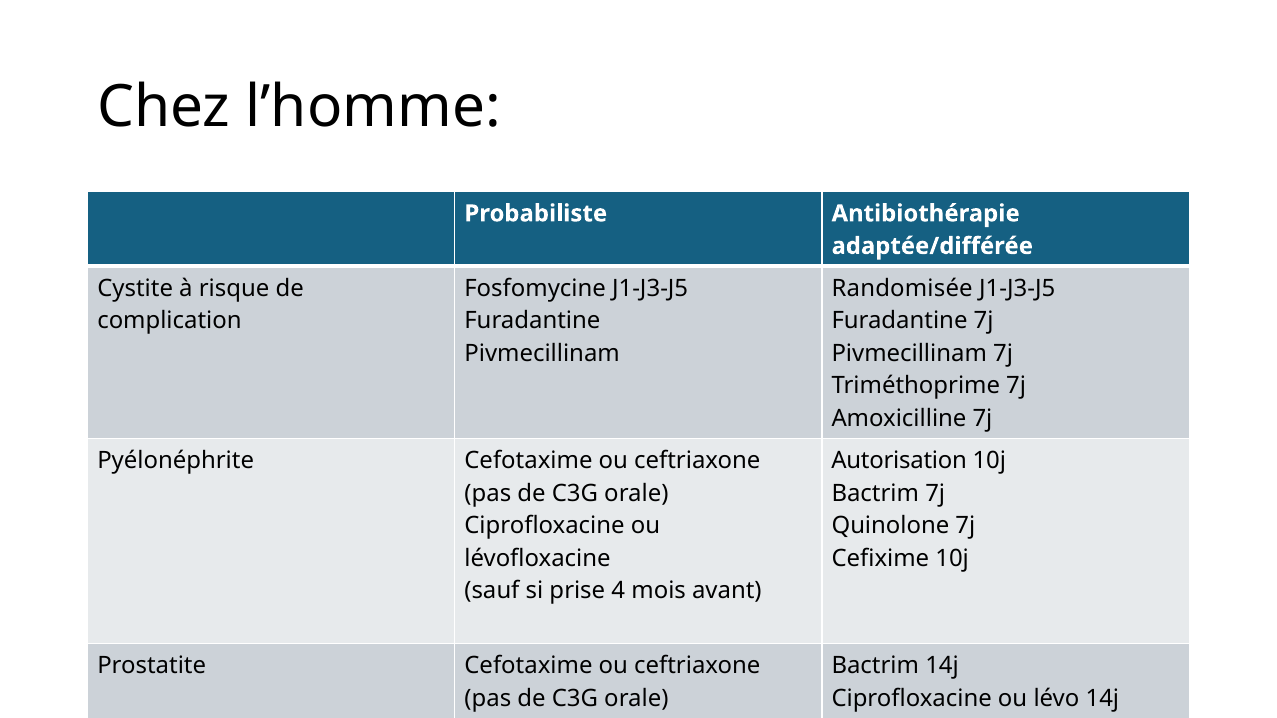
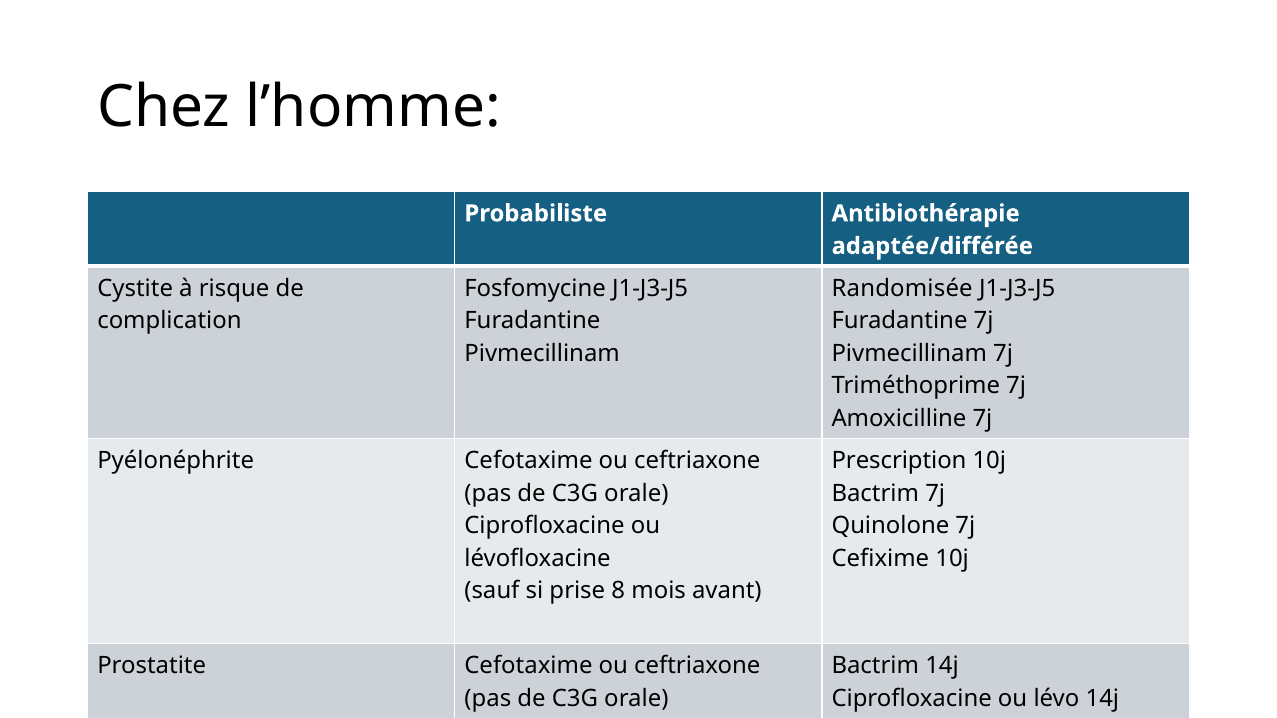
Autorisation: Autorisation -> Prescription
4: 4 -> 8
